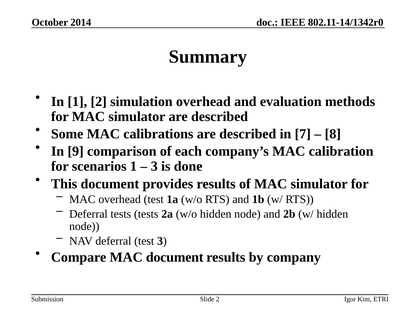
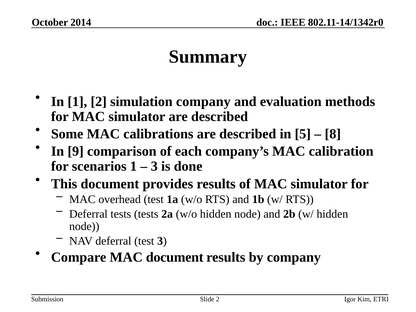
simulation overhead: overhead -> company
7: 7 -> 5
